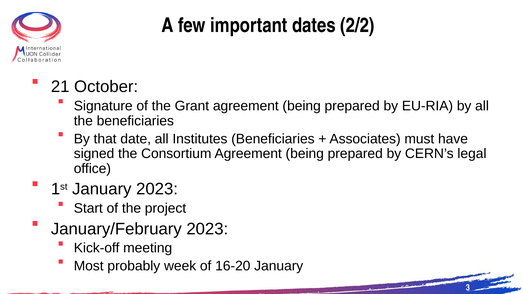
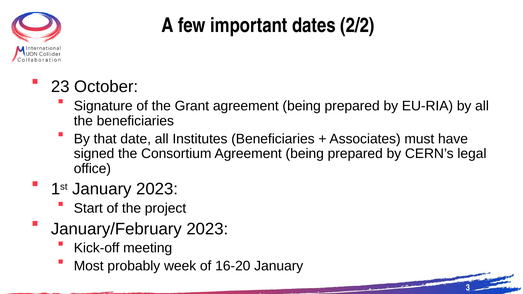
21: 21 -> 23
